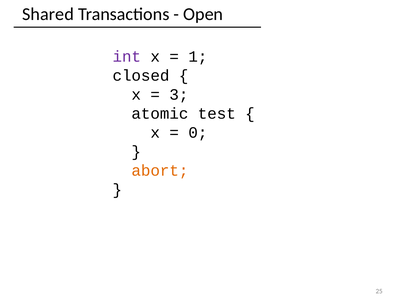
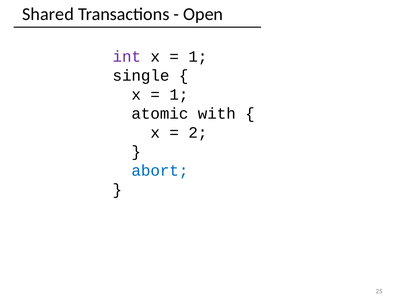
closed: closed -> single
3 at (179, 95): 3 -> 1
test: test -> with
0: 0 -> 2
abort colour: orange -> blue
